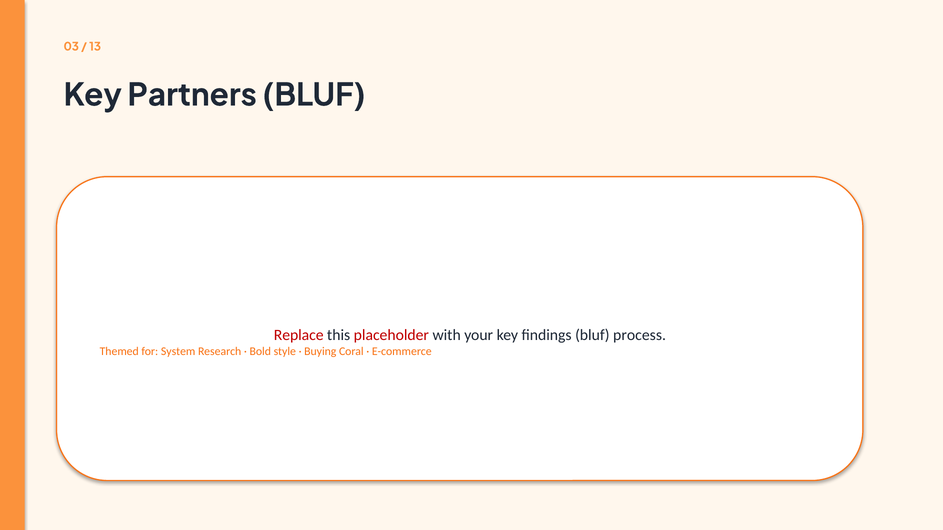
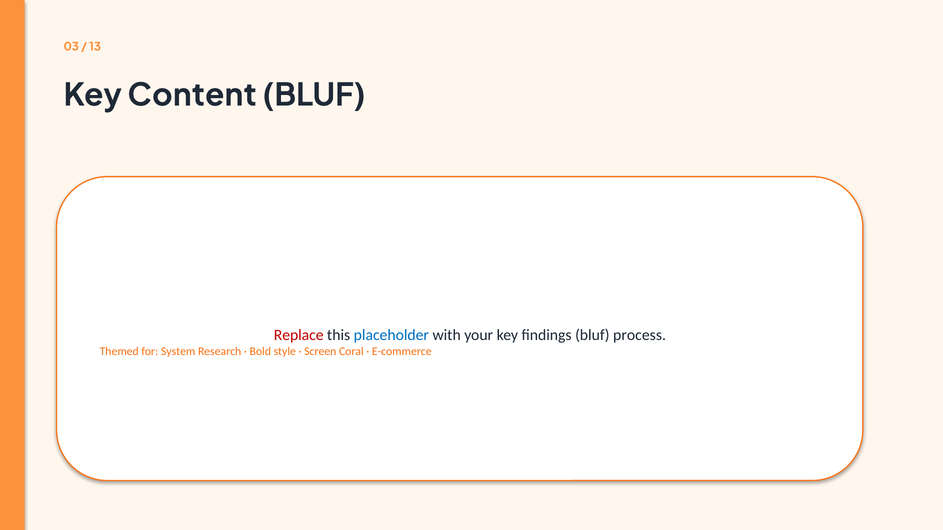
Partners: Partners -> Content
placeholder colour: red -> blue
Buying: Buying -> Screen
